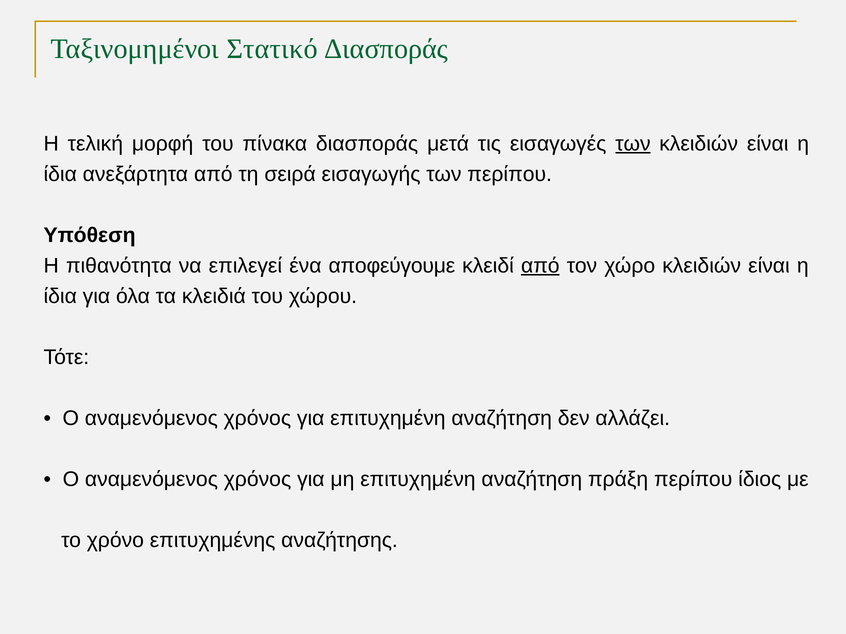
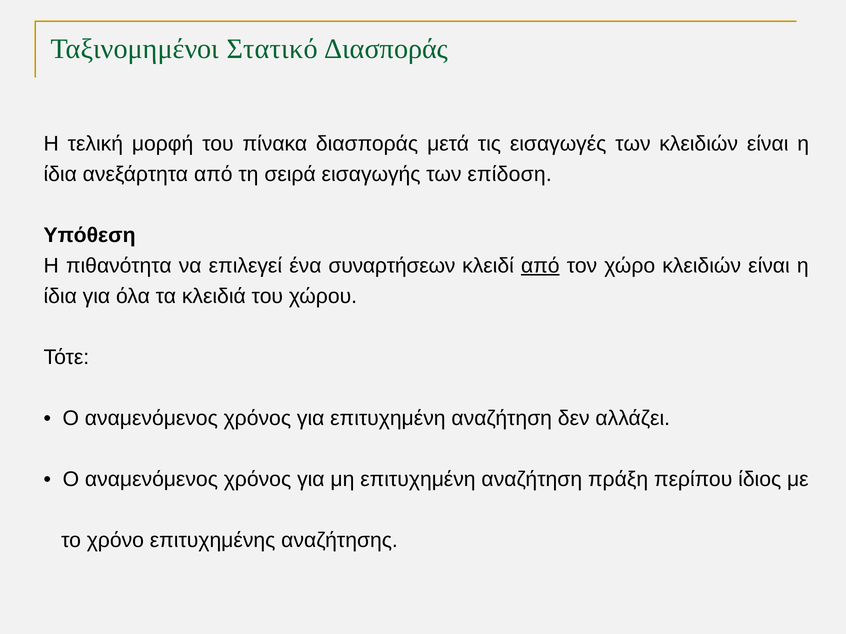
των at (633, 144) underline: present -> none
των περίπου: περίπου -> επίδοση
αποφεύγουμε: αποφεύγουμε -> συναρτήσεων
